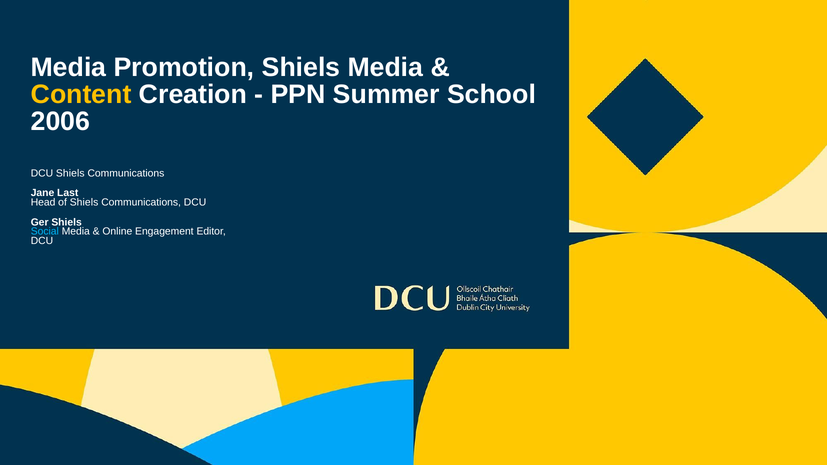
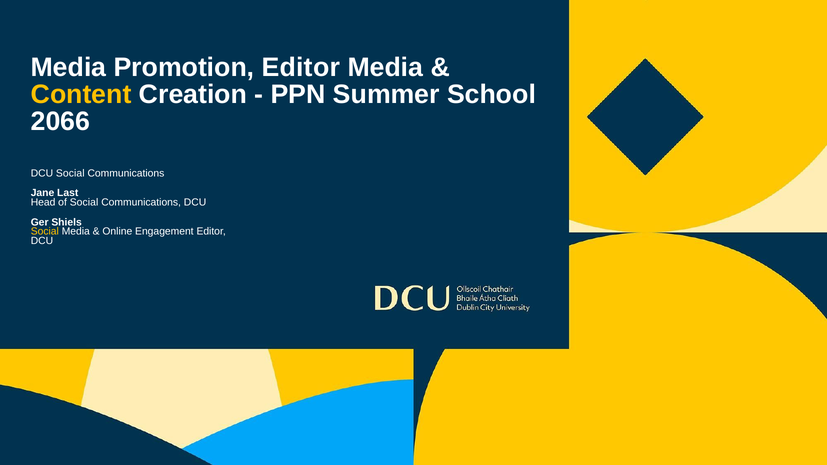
Promotion Shiels: Shiels -> Editor
2006: 2006 -> 2066
DCU Shiels: Shiels -> Social
of Shiels: Shiels -> Social
Social at (45, 232) colour: light blue -> yellow
